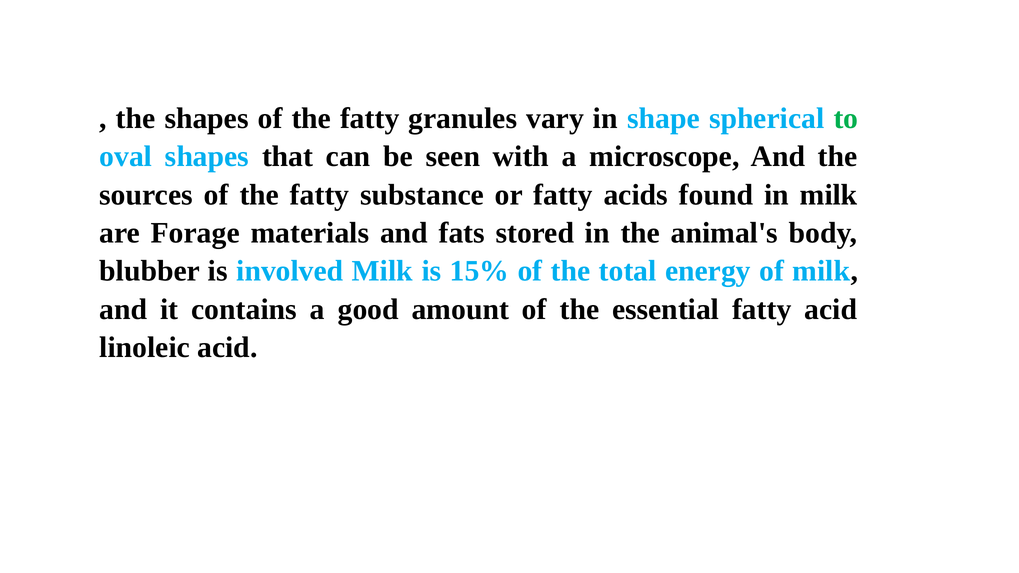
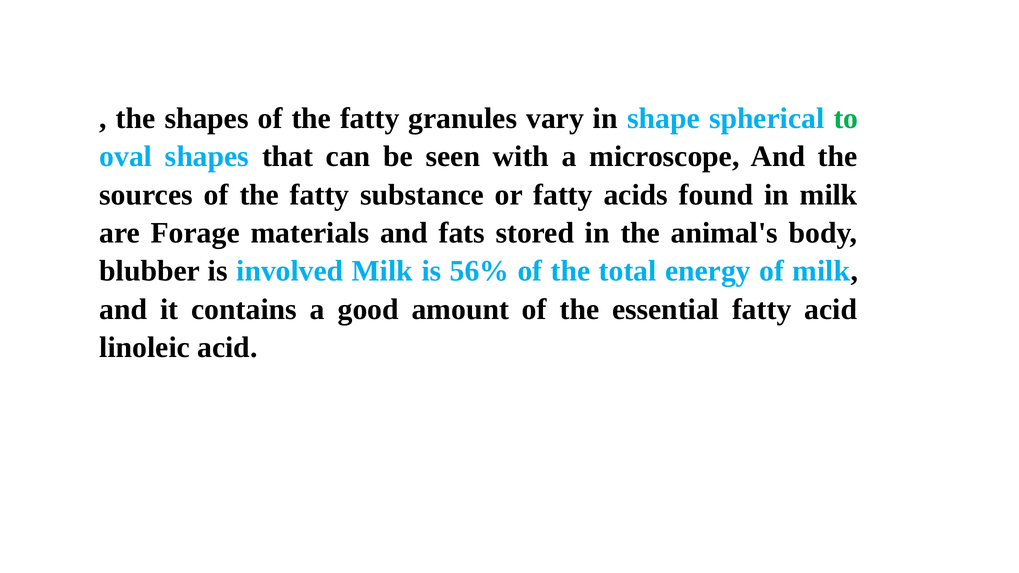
15%: 15% -> 56%
